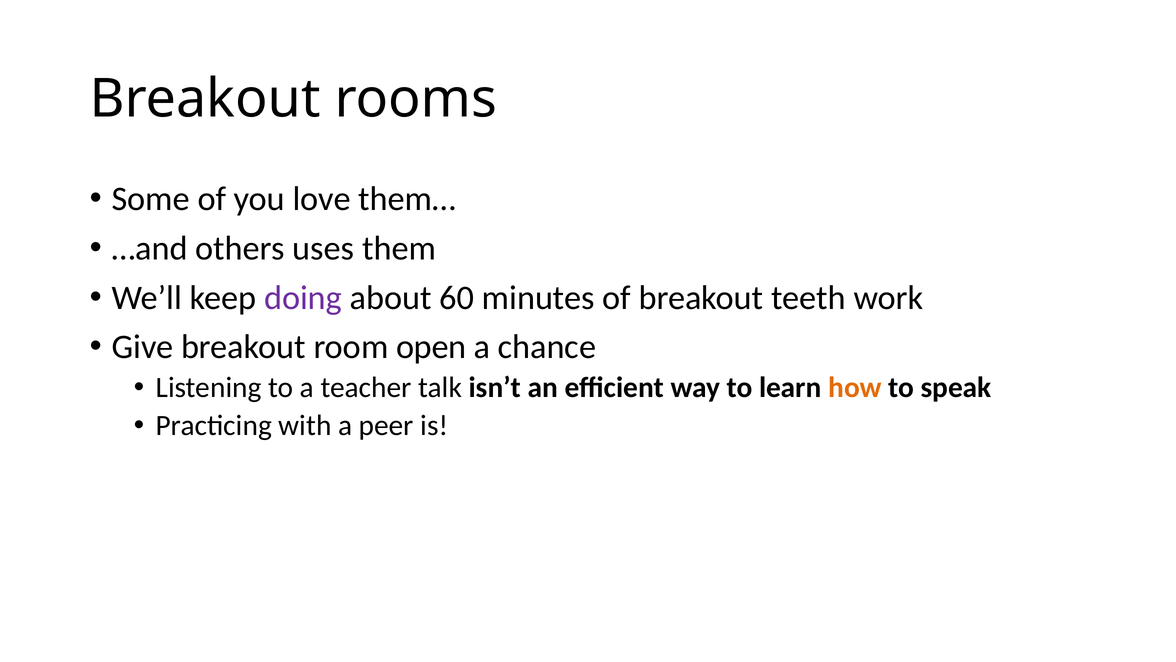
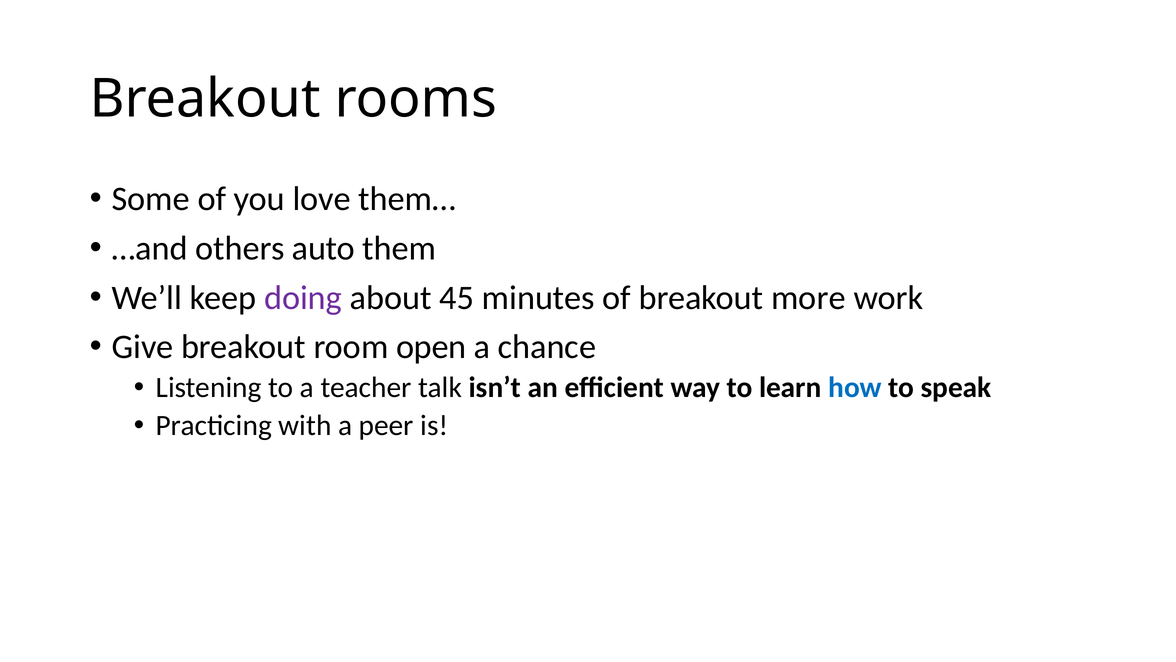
uses: uses -> auto
60: 60 -> 45
teeth: teeth -> more
how colour: orange -> blue
